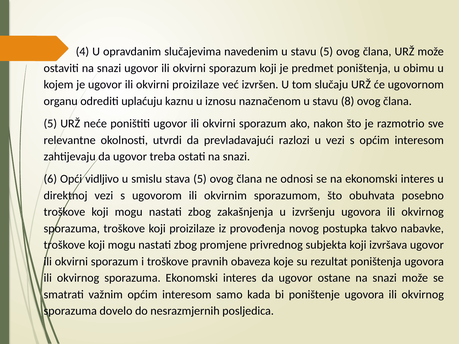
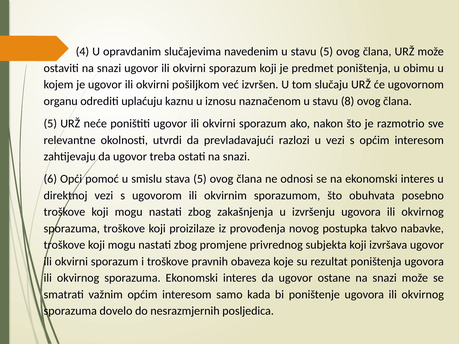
okvirni proizilaze: proizilaze -> pošiljkom
vidljivo: vidljivo -> pomoć
